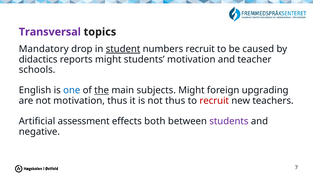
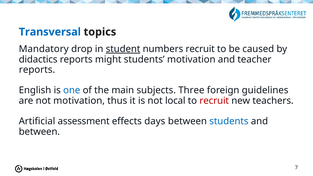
Transversal colour: purple -> blue
schools at (37, 70): schools -> reports
the underline: present -> none
subjects Might: Might -> Three
upgrading: upgrading -> guidelines
not thus: thus -> local
both: both -> days
students at (229, 121) colour: purple -> blue
negative at (39, 132): negative -> between
